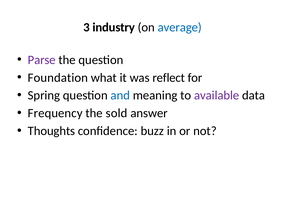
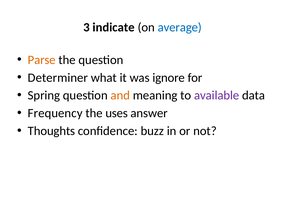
industry: industry -> indicate
Parse colour: purple -> orange
Foundation: Foundation -> Determiner
reflect: reflect -> ignore
and colour: blue -> orange
sold: sold -> uses
